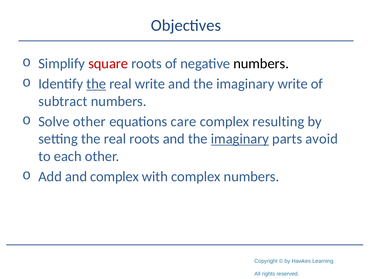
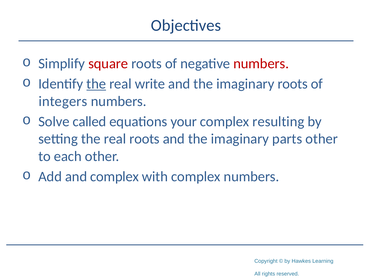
numbers at (261, 64) colour: black -> red
imaginary write: write -> roots
subtract: subtract -> integers
Solve other: other -> called
care: care -> your
imaginary at (240, 139) underline: present -> none
parts avoid: avoid -> other
